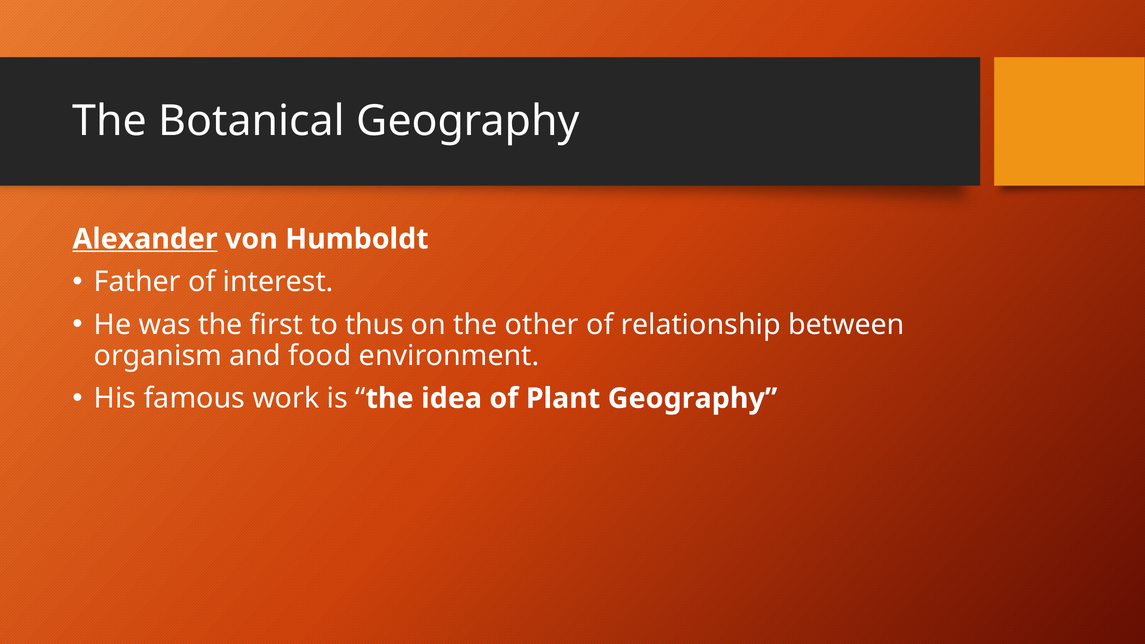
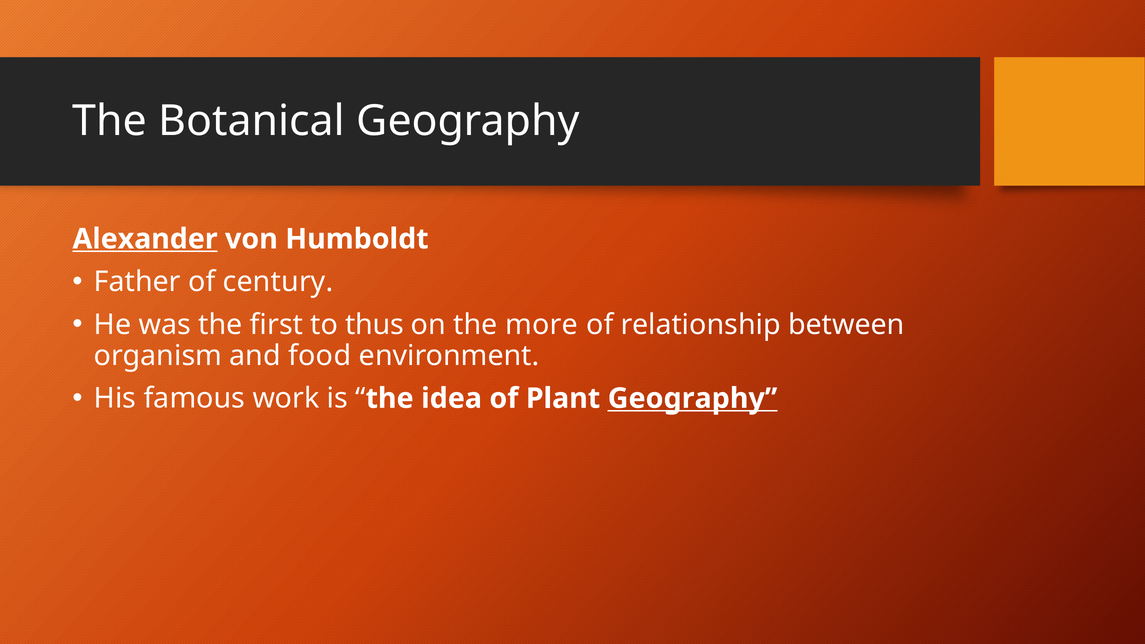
interest: interest -> century
other: other -> more
Geography at (693, 398) underline: none -> present
